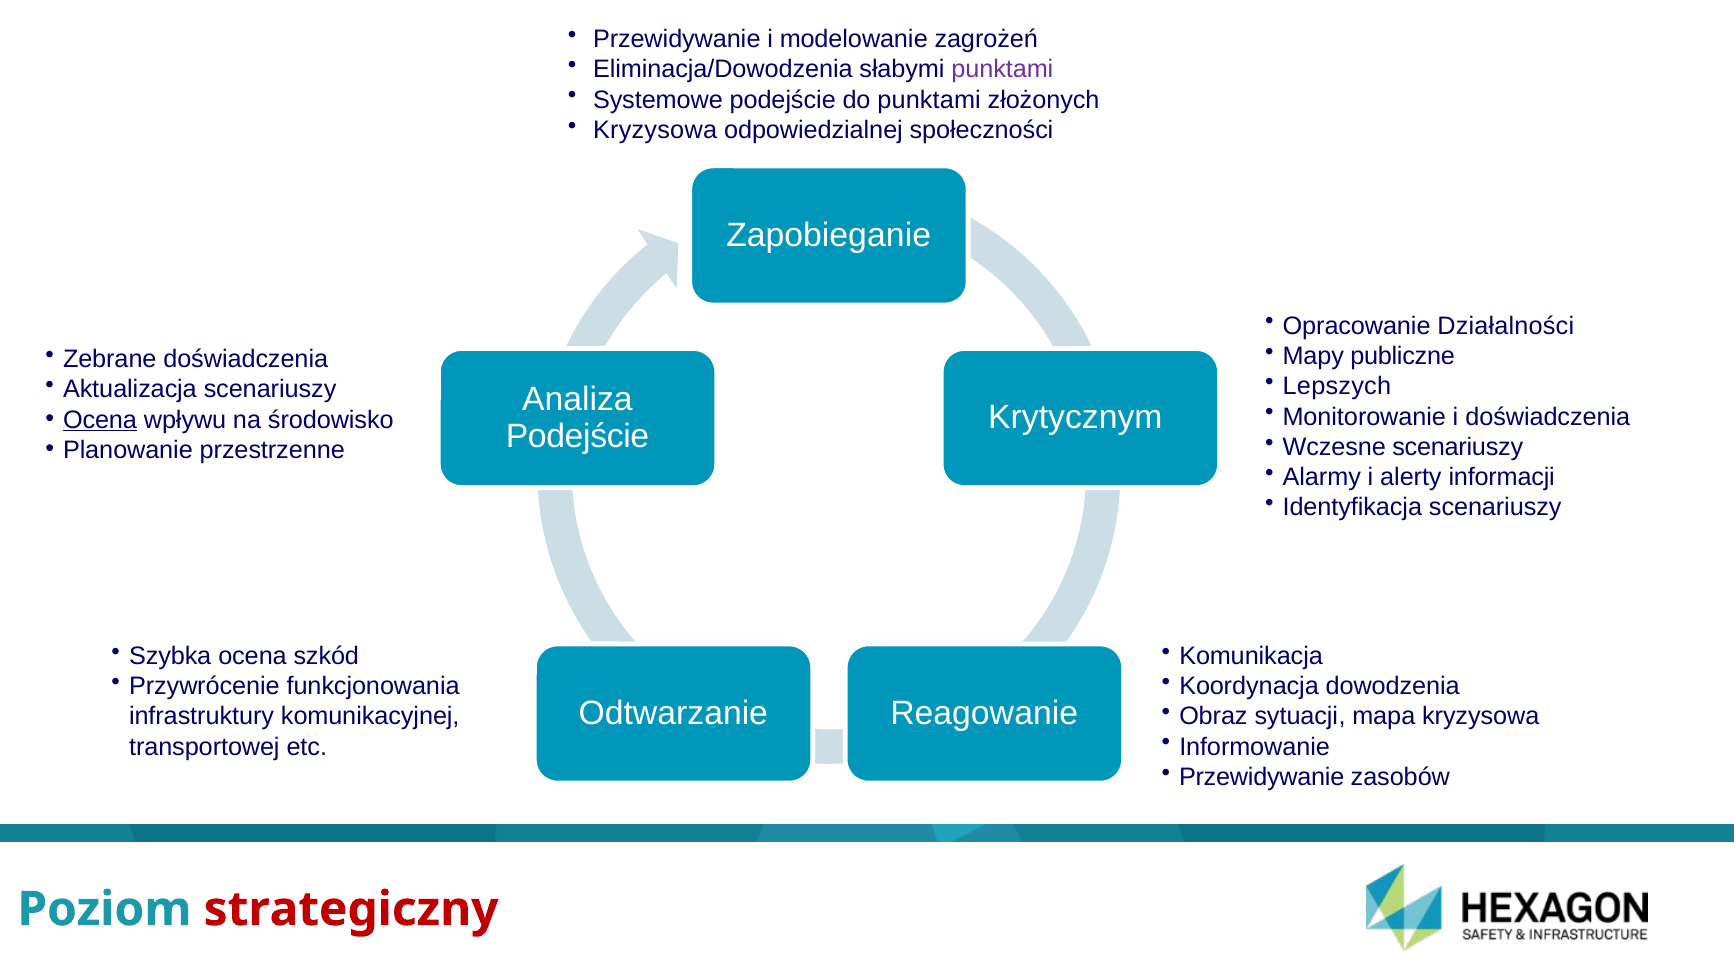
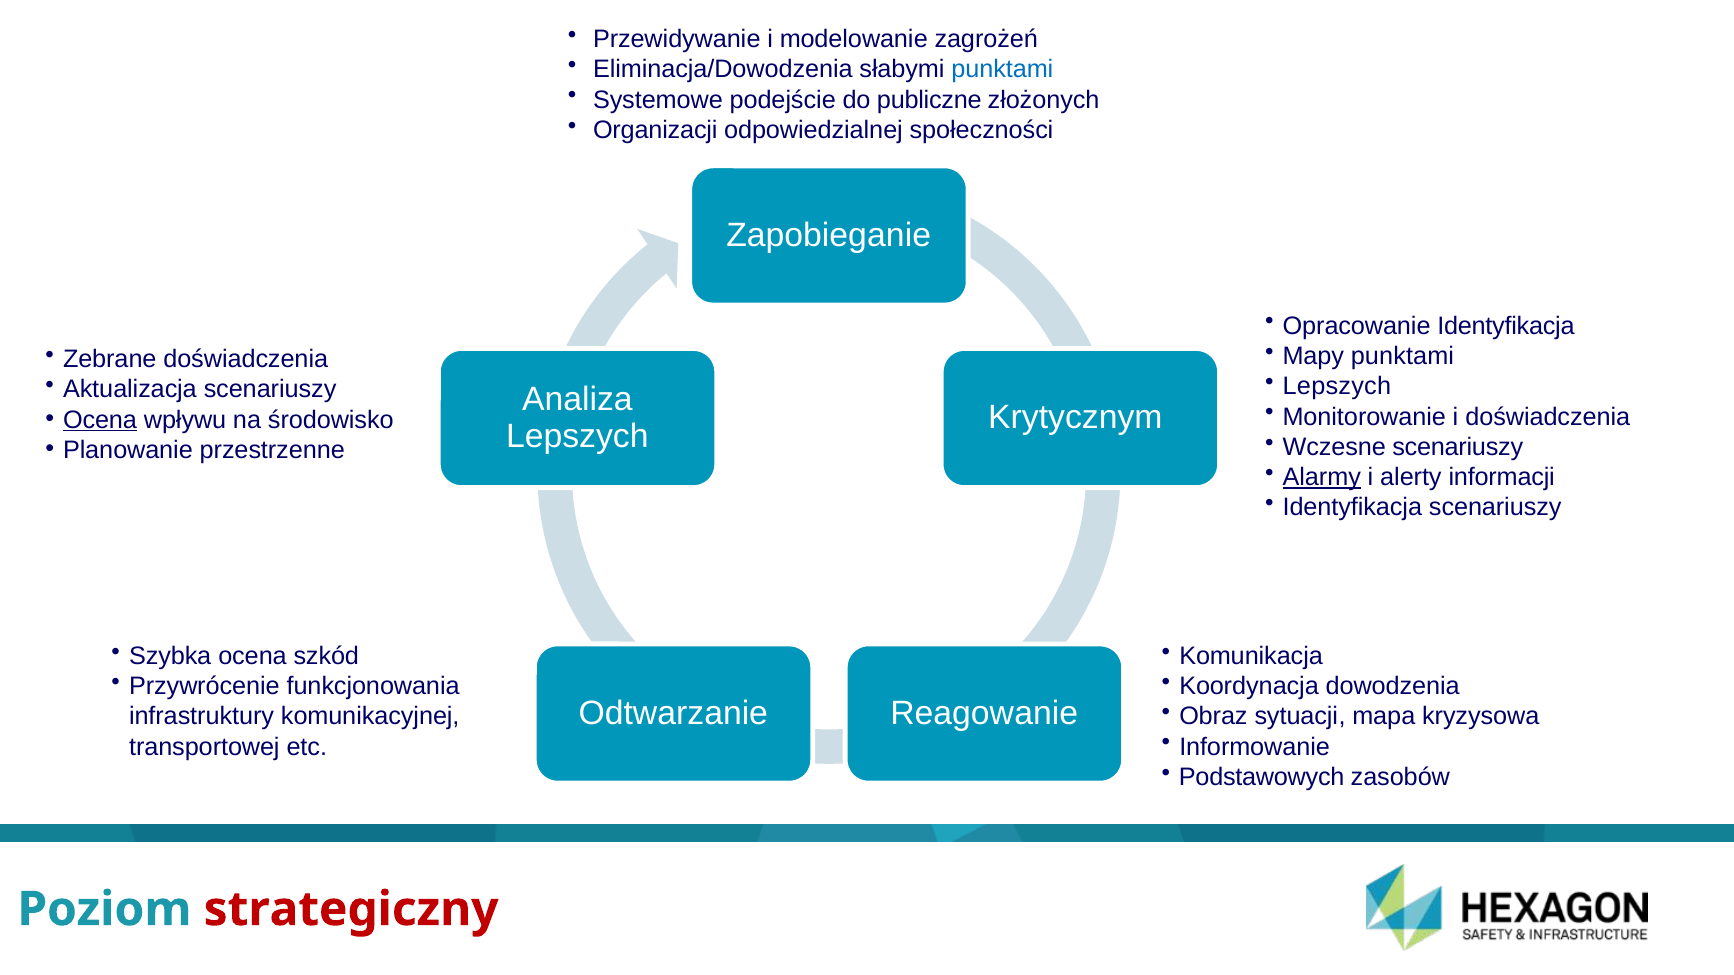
punktami at (1002, 70) colour: purple -> blue
do punktami: punktami -> publiczne
Kryzysowa at (655, 130): Kryzysowa -> Organizacji
Opracowanie Działalności: Działalności -> Identyfikacja
Mapy publiczne: publiczne -> punktami
Podejście at (578, 436): Podejście -> Lepszych
Alarmy underline: none -> present
Przewidywanie at (1262, 777): Przewidywanie -> Podstawowych
